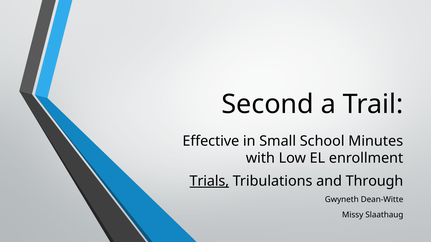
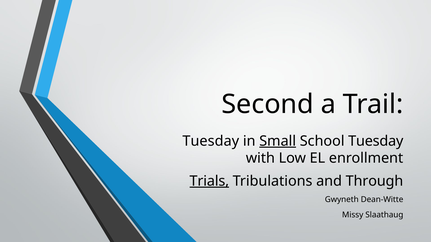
Effective at (211, 141): Effective -> Tuesday
Small underline: none -> present
School Minutes: Minutes -> Tuesday
